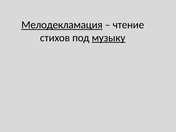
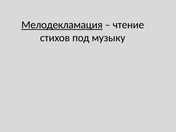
музыку underline: present -> none
